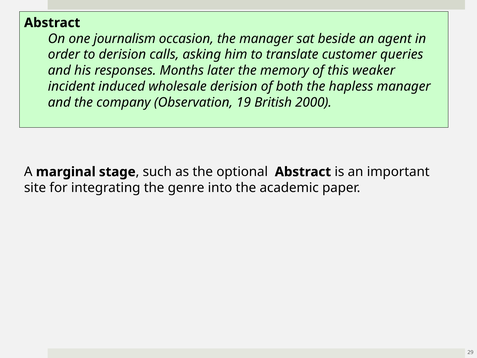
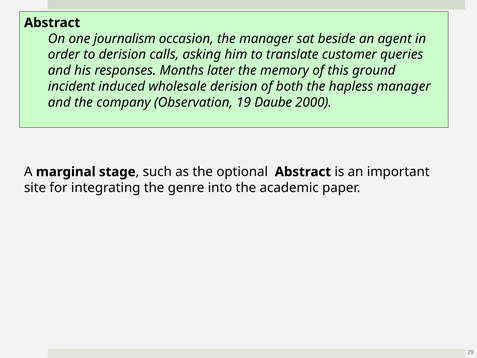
weaker: weaker -> ground
British: British -> Daube
